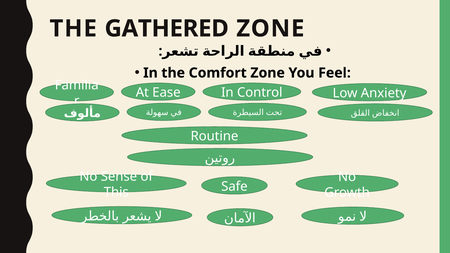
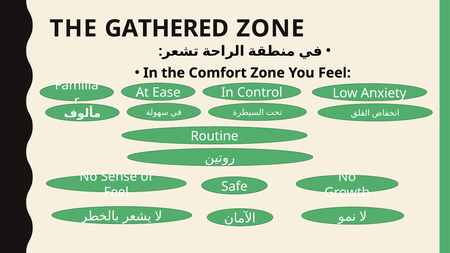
This at (116, 192): This -> Feel
